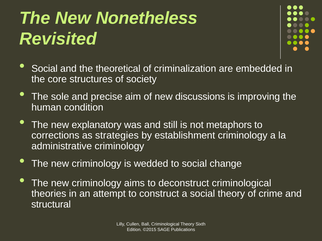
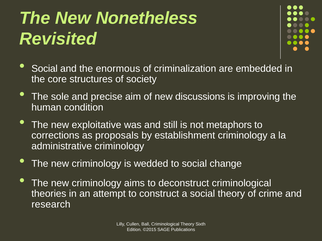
theoretical: theoretical -> enormous
explanatory: explanatory -> exploitative
strategies: strategies -> proposals
structural: structural -> research
